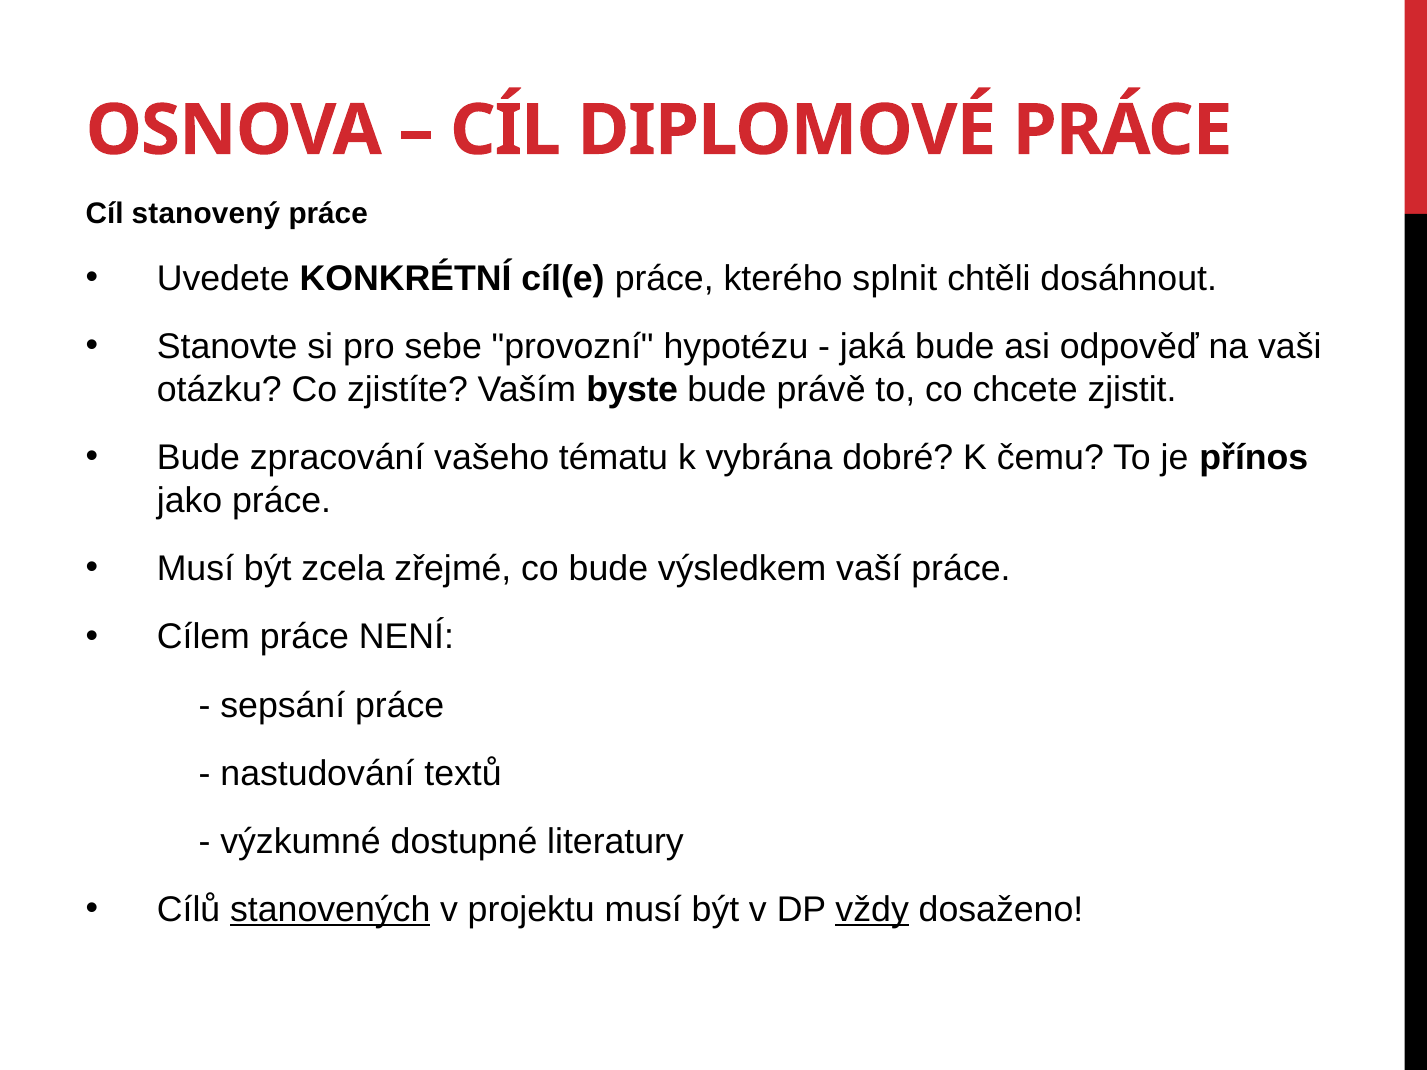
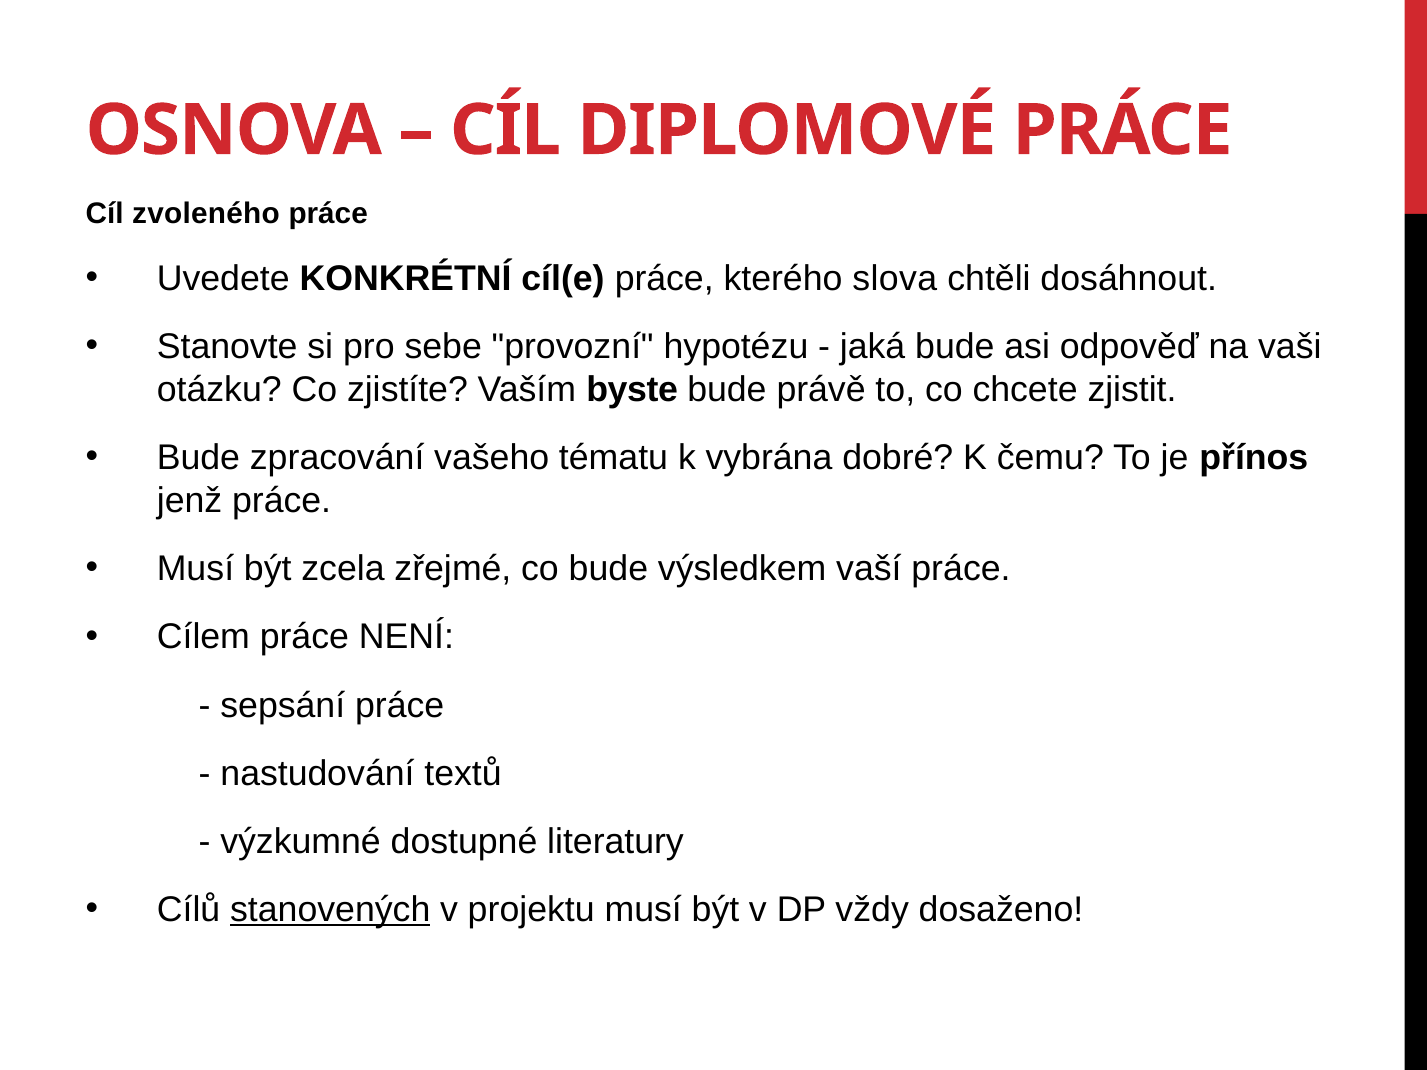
stanovený: stanovený -> zvoleného
splnit: splnit -> slova
jako: jako -> jenž
vždy underline: present -> none
